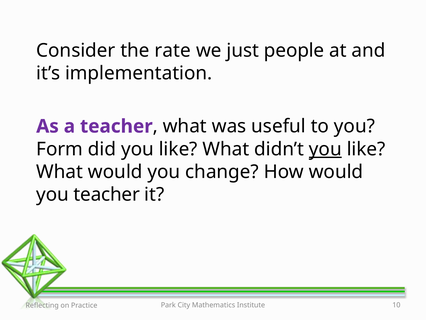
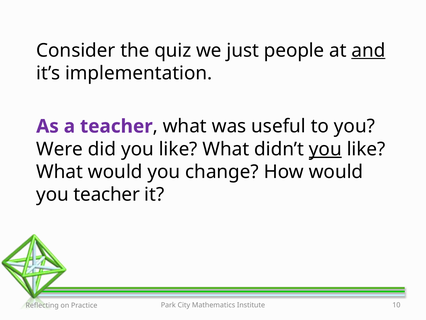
rate: rate -> quiz
and underline: none -> present
Form: Form -> Were
